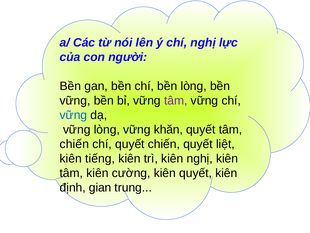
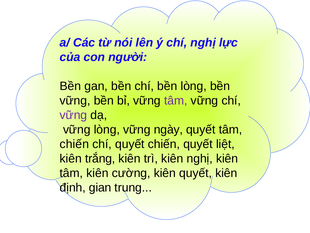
vững at (73, 115) colour: blue -> purple
khăn: khăn -> ngày
tiếng: tiếng -> trắng
